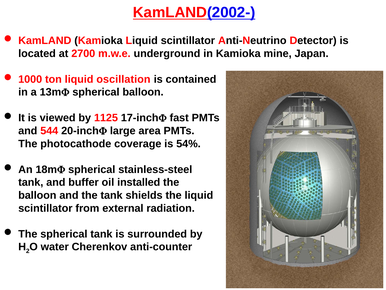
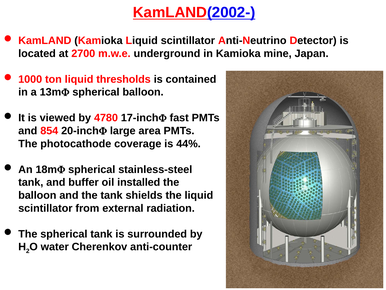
oscillation: oscillation -> thresholds
1125: 1125 -> 4780
544: 544 -> 854
54%: 54% -> 44%
